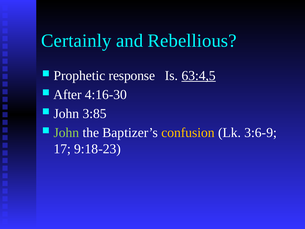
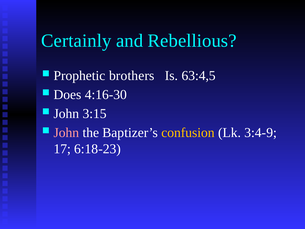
response: response -> brothers
63:4,5 underline: present -> none
After: After -> Does
3:85: 3:85 -> 3:15
John at (66, 132) colour: light green -> pink
3:6-9: 3:6-9 -> 3:4-9
9:18-23: 9:18-23 -> 6:18-23
